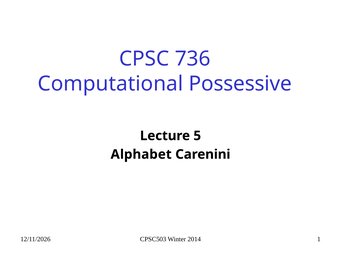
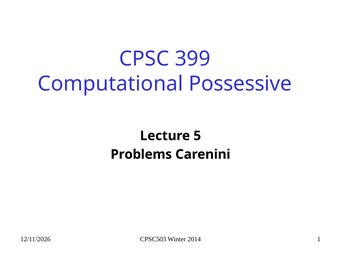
736: 736 -> 399
Alphabet: Alphabet -> Problems
